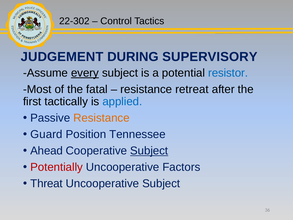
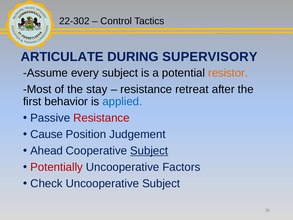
JUDGEMENT: JUDGEMENT -> ARTICULATE
every underline: present -> none
resistor colour: blue -> orange
fatal: fatal -> stay
tactically: tactically -> behavior
Resistance at (101, 118) colour: orange -> red
Guard: Guard -> Cause
Tennessee: Tennessee -> Judgement
Threat: Threat -> Check
